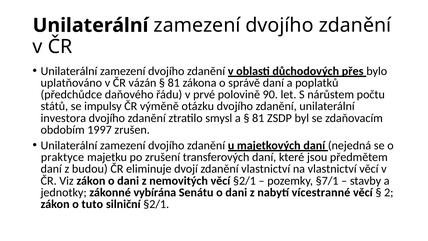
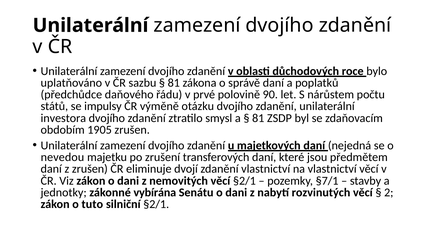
přes: přes -> roce
vázán: vázán -> sazbu
1997: 1997 -> 1905
praktyce: praktyce -> nevedou
z budou: budou -> zrušen
vícestranné: vícestranné -> rozvinutých
